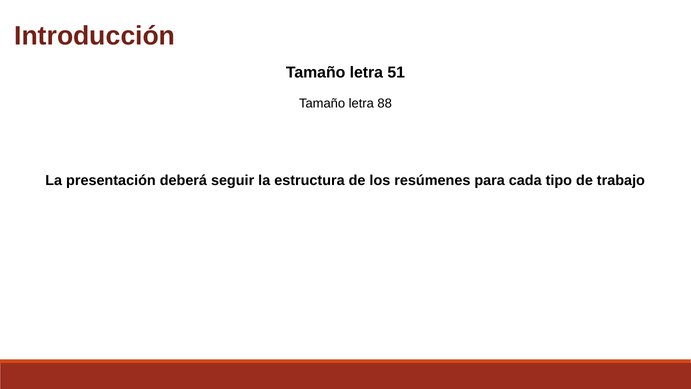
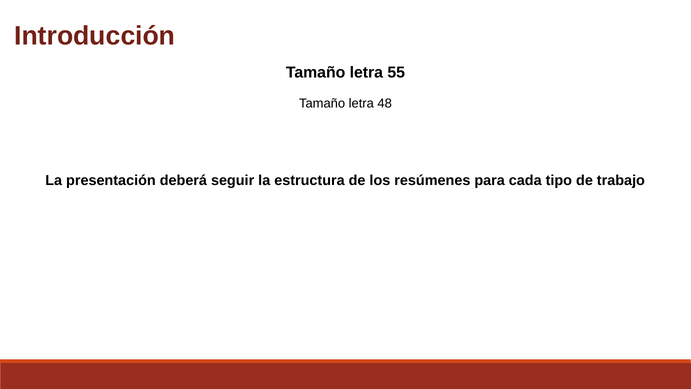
51: 51 -> 55
88: 88 -> 48
